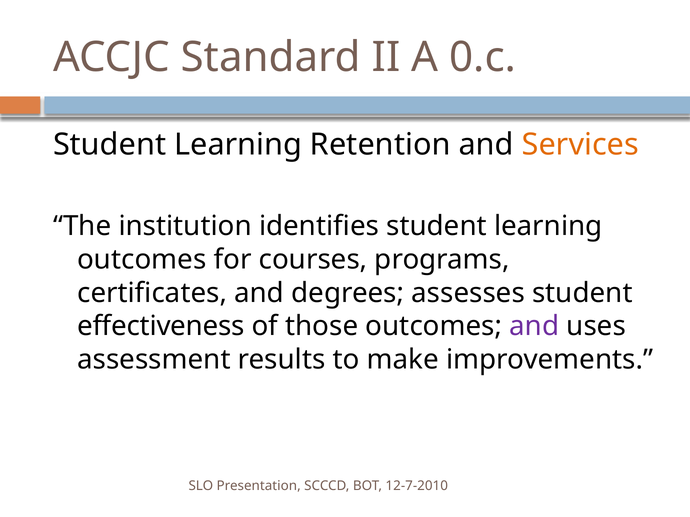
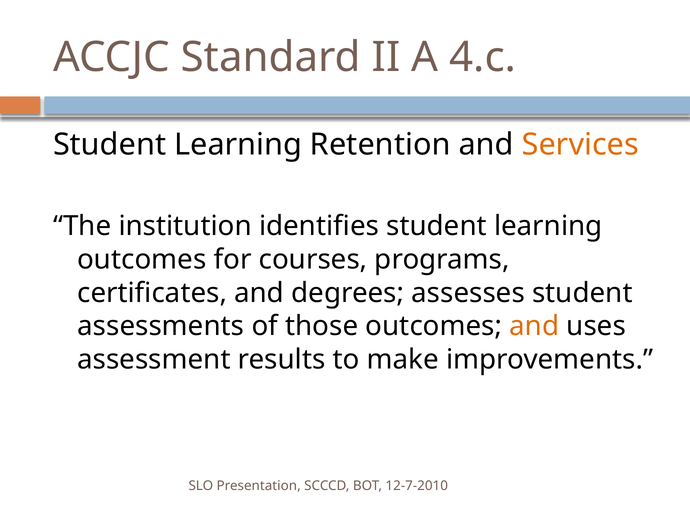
0.c: 0.c -> 4.c
effectiveness: effectiveness -> assessments
and at (534, 326) colour: purple -> orange
